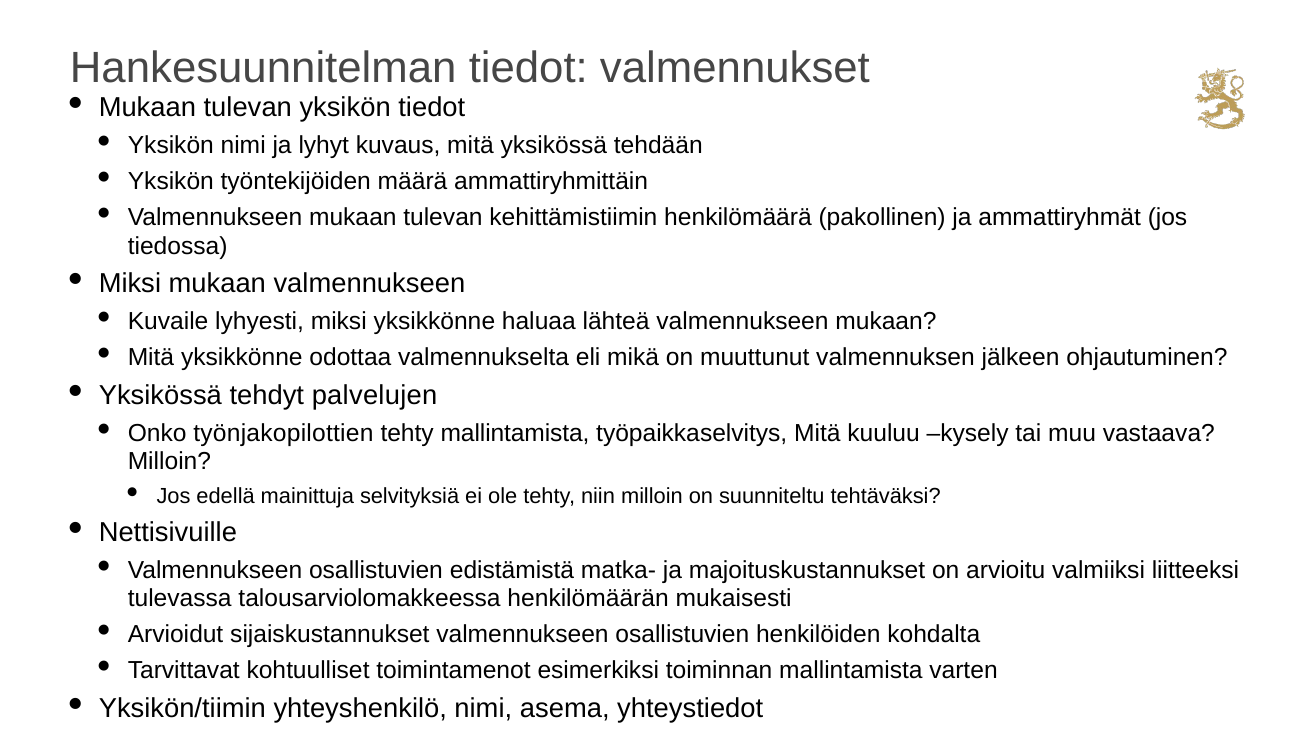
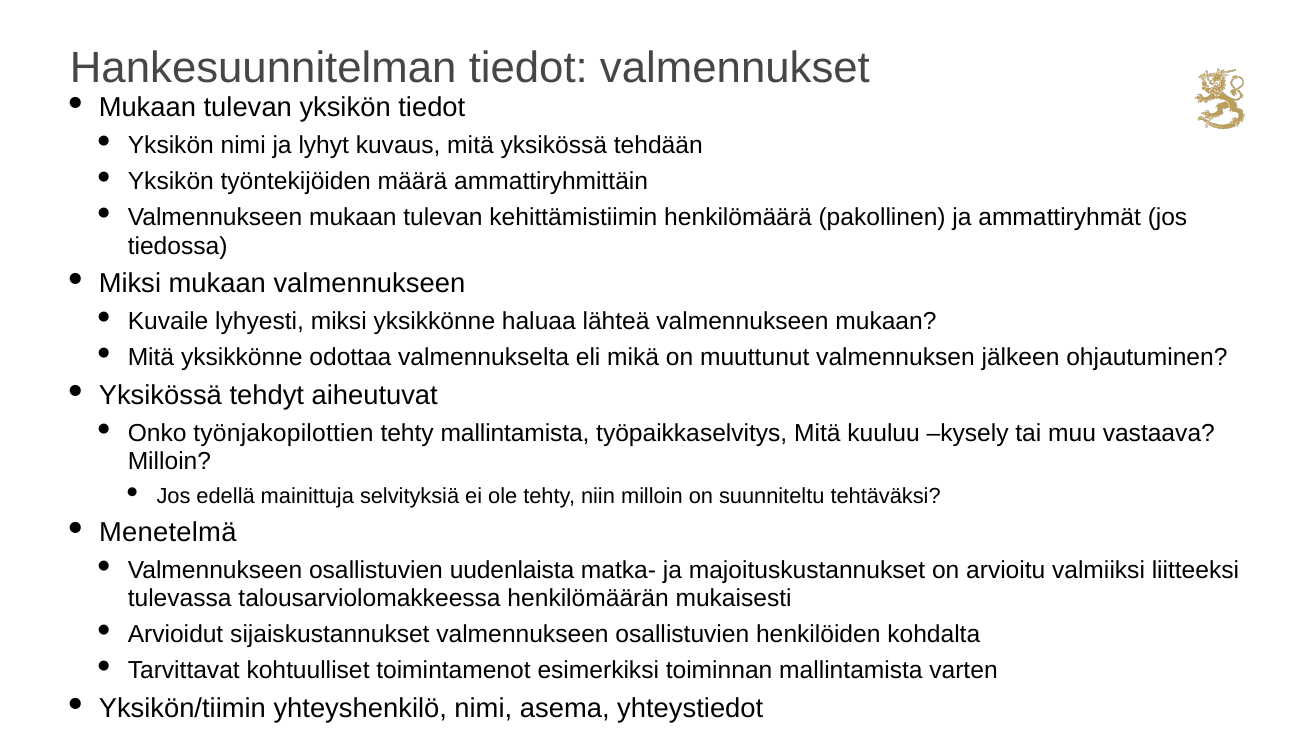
palvelujen: palvelujen -> aiheutuvat
Nettisivuille: Nettisivuille -> Menetelmä
edistämistä: edistämistä -> uudenlaista
